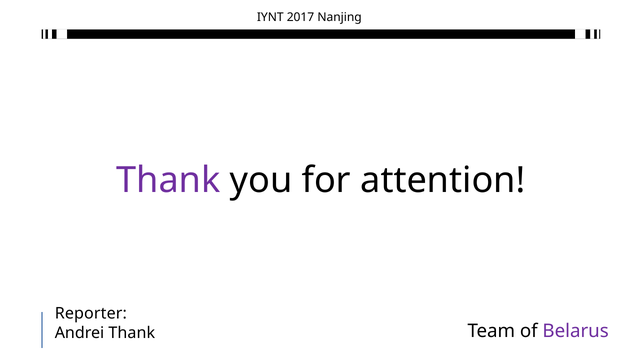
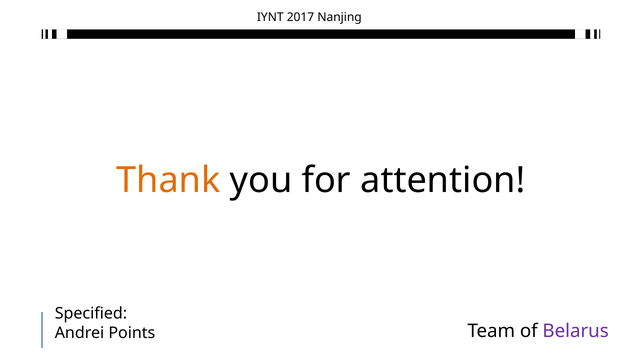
Thank at (168, 180) colour: purple -> orange
Reporter: Reporter -> Specified
Andrei Thank: Thank -> Points
